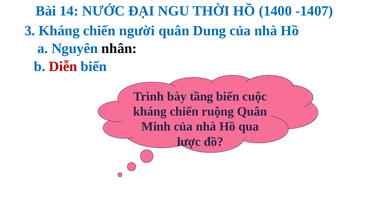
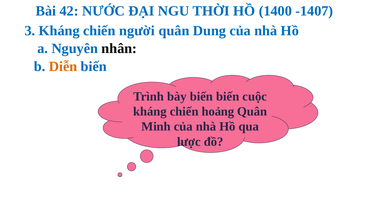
14: 14 -> 42
Diễn colour: red -> orange
bày tầng: tầng -> biến
ruộng: ruộng -> hoảng
